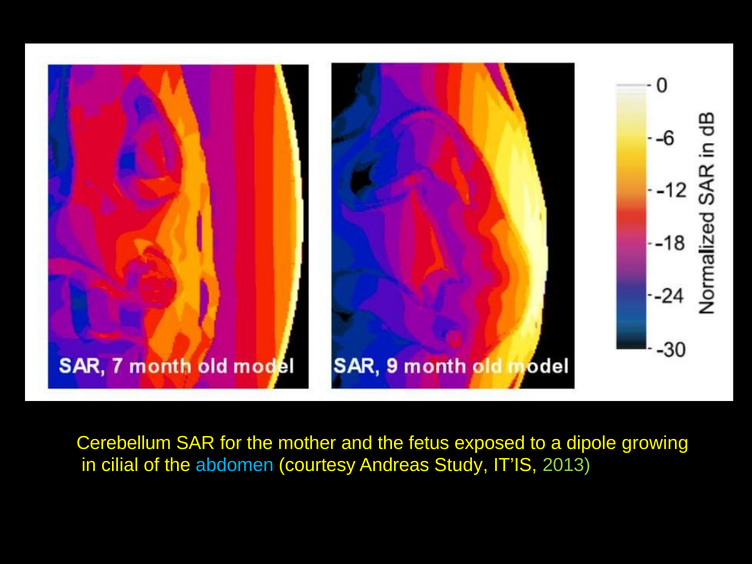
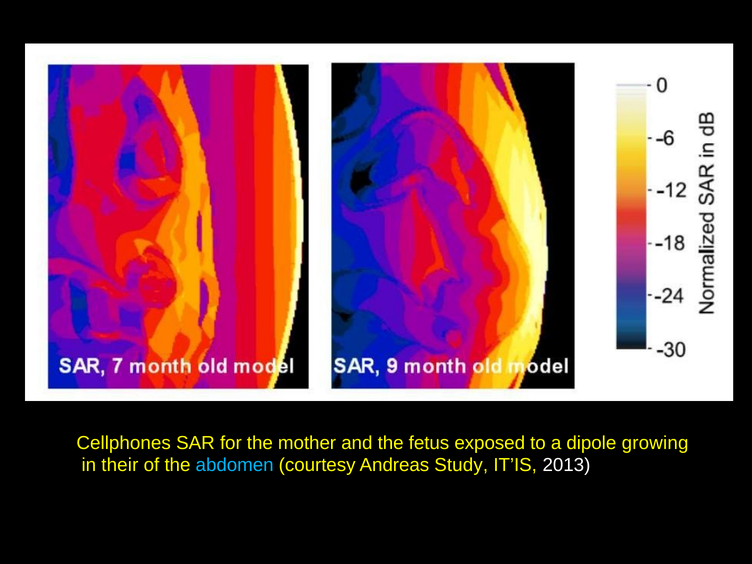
Cerebellum: Cerebellum -> Cellphones
cilial: cilial -> their
2013 colour: light green -> white
